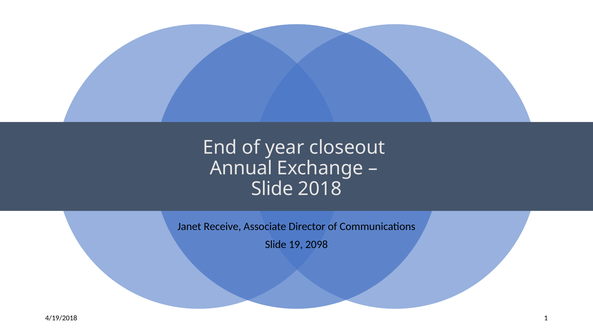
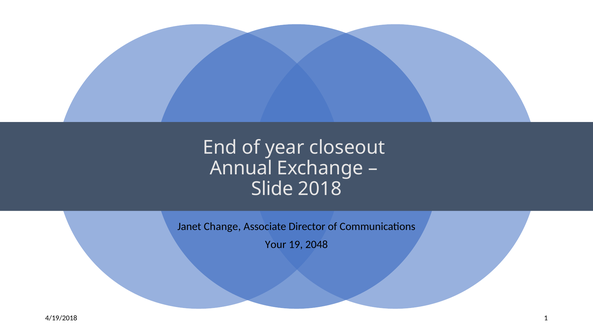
Receive: Receive -> Change
Slide at (276, 245): Slide -> Your
2098: 2098 -> 2048
